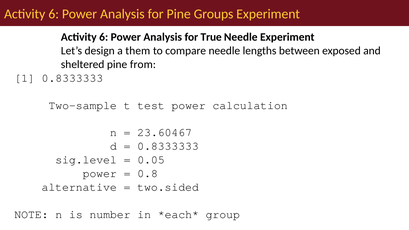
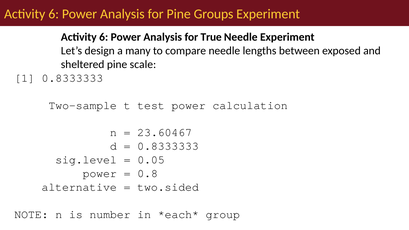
them: them -> many
from: from -> scale
